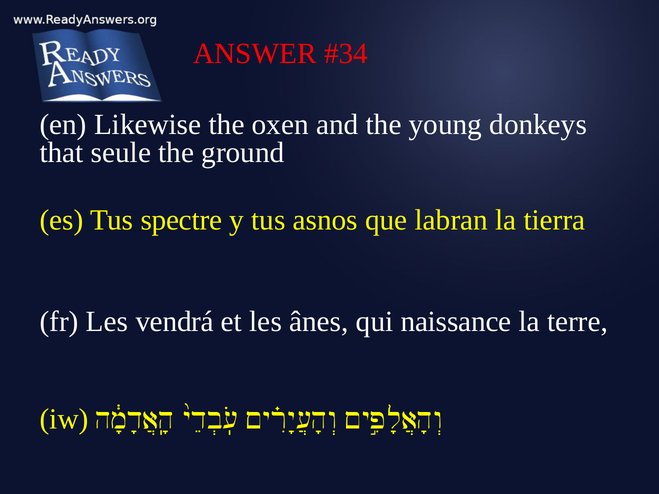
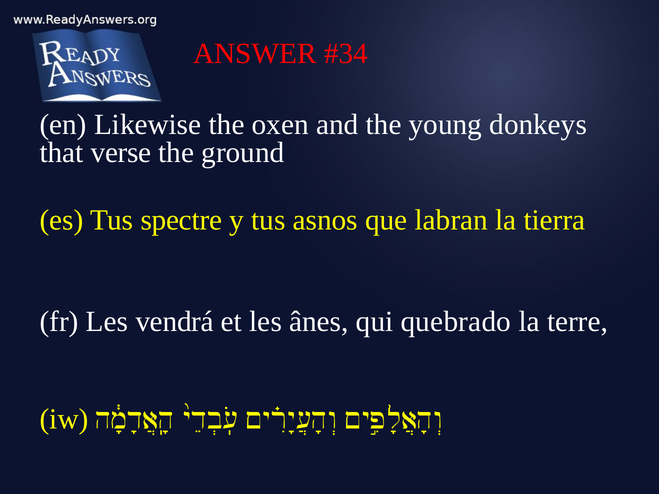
seule: seule -> verse
naissance: naissance -> quebrado
